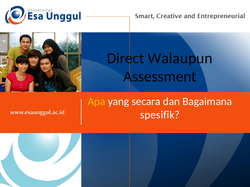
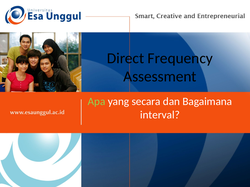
Walaupun: Walaupun -> Frequency
Apa colour: yellow -> light green
spesifik: spesifik -> interval
